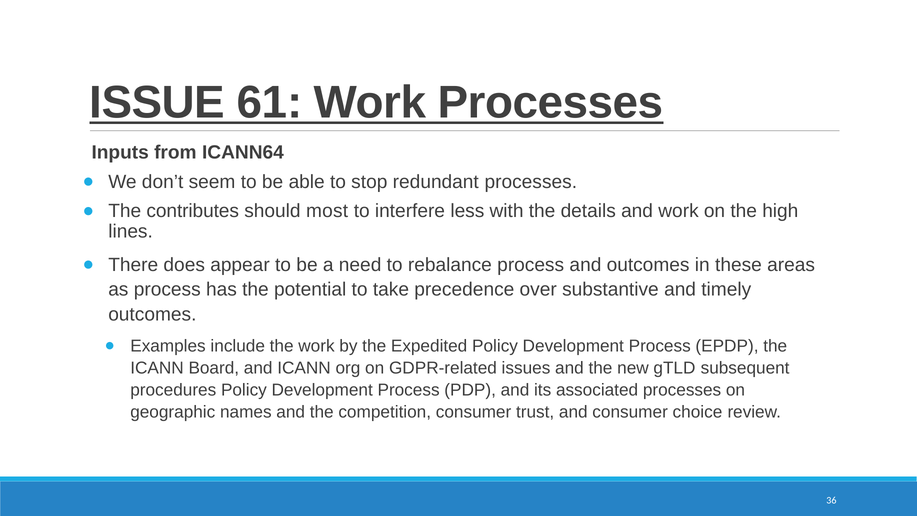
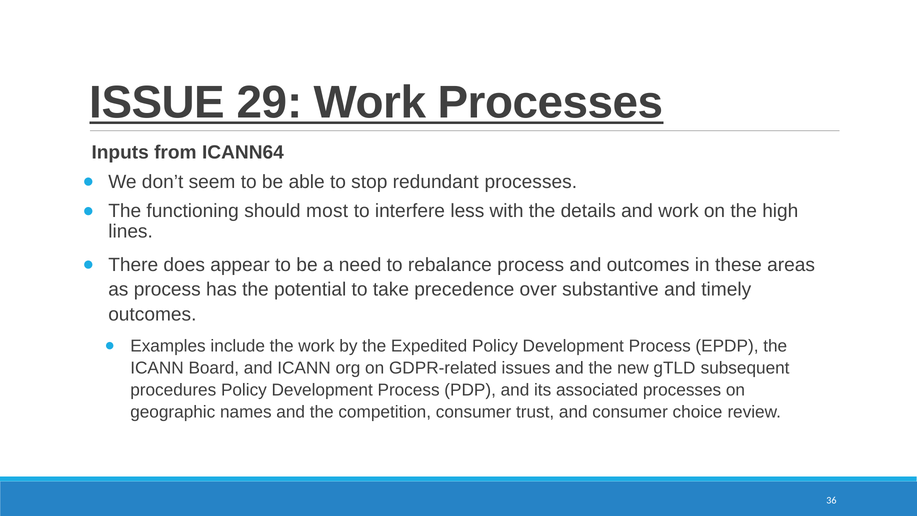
61: 61 -> 29
contributes: contributes -> functioning
